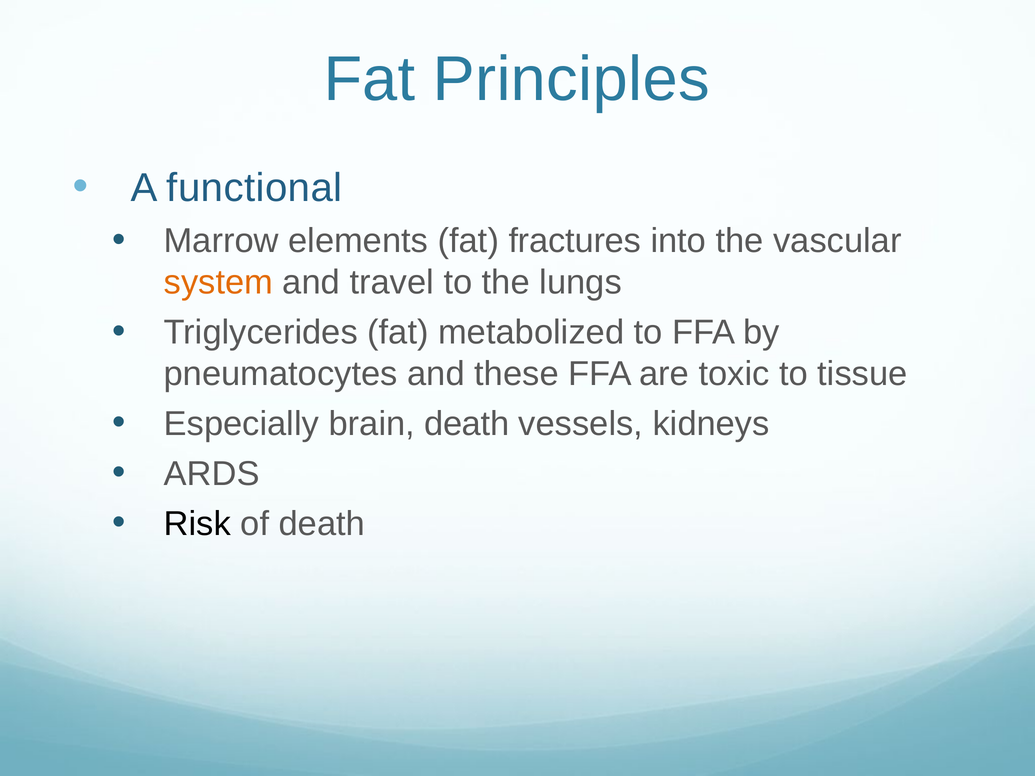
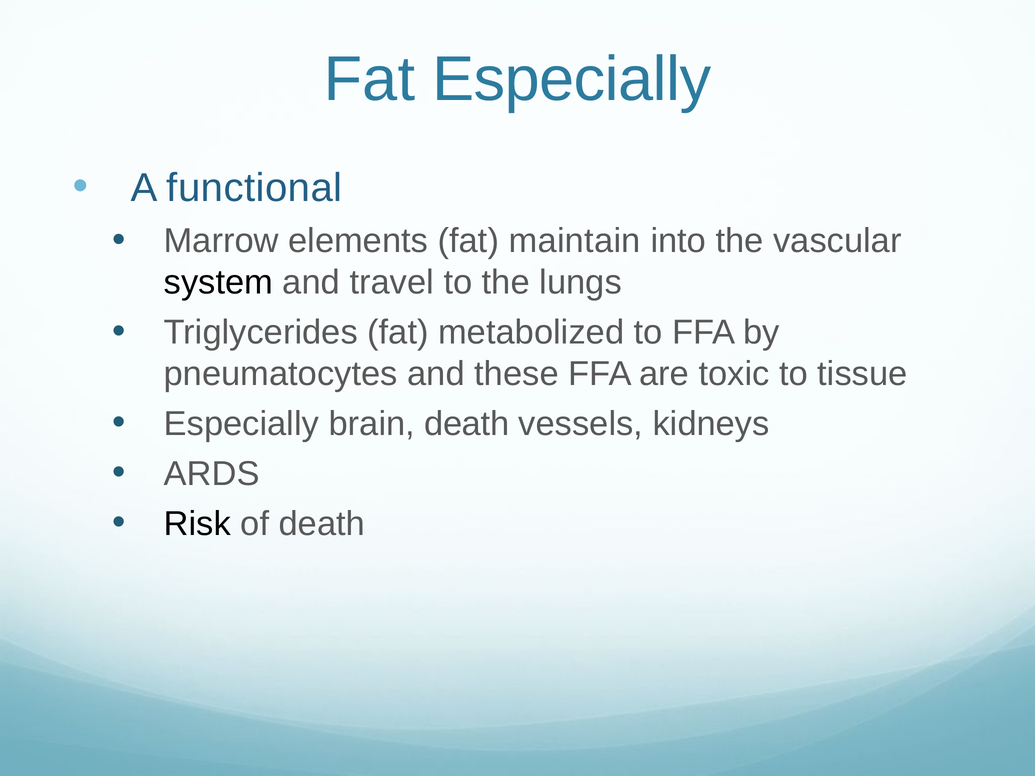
Fat Principles: Principles -> Especially
fractures: fractures -> maintain
system colour: orange -> black
